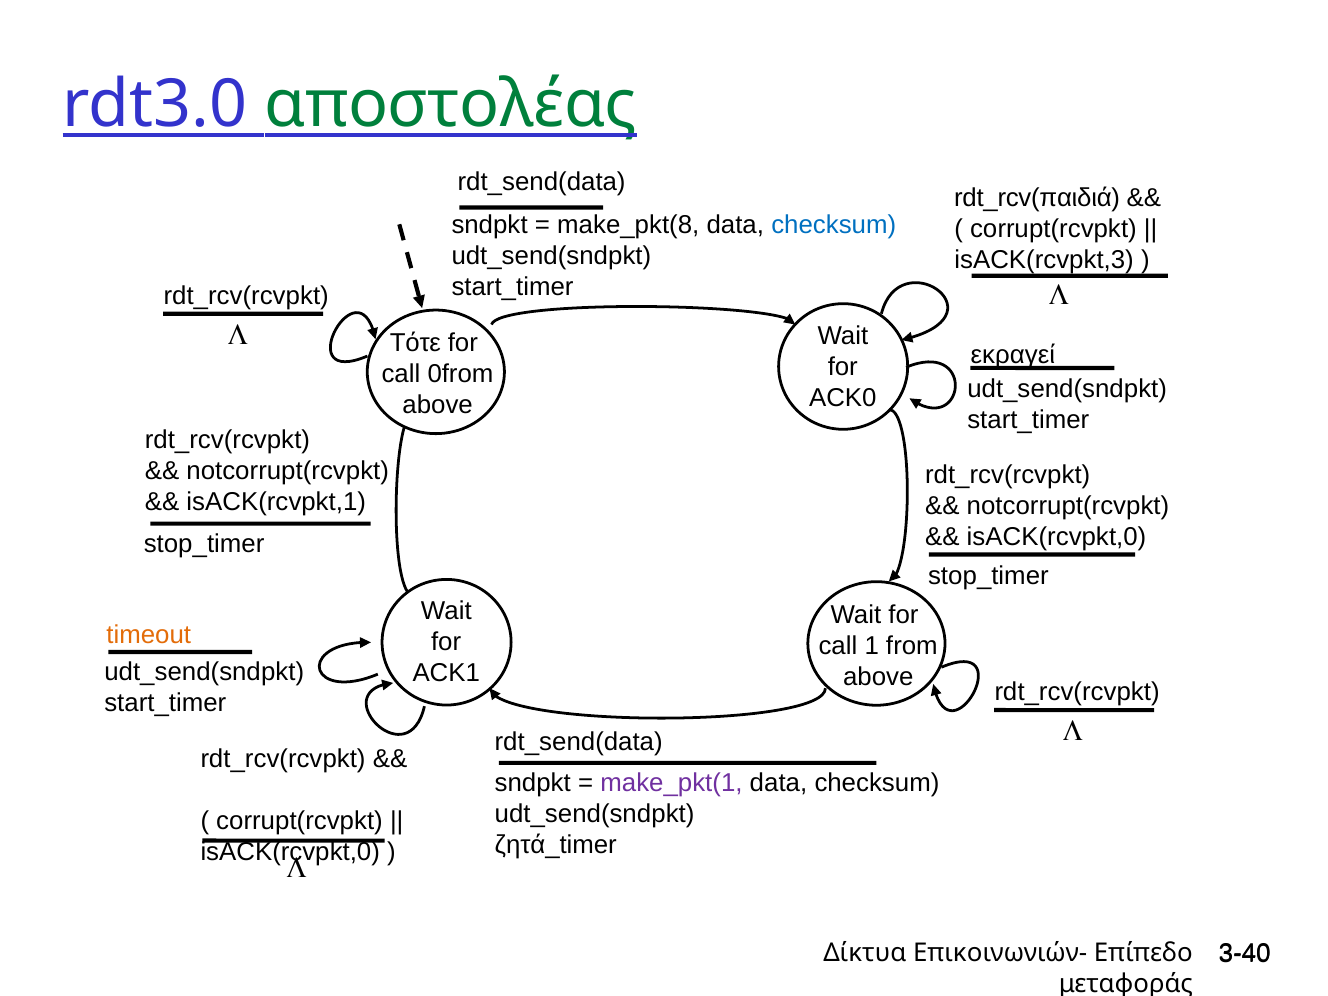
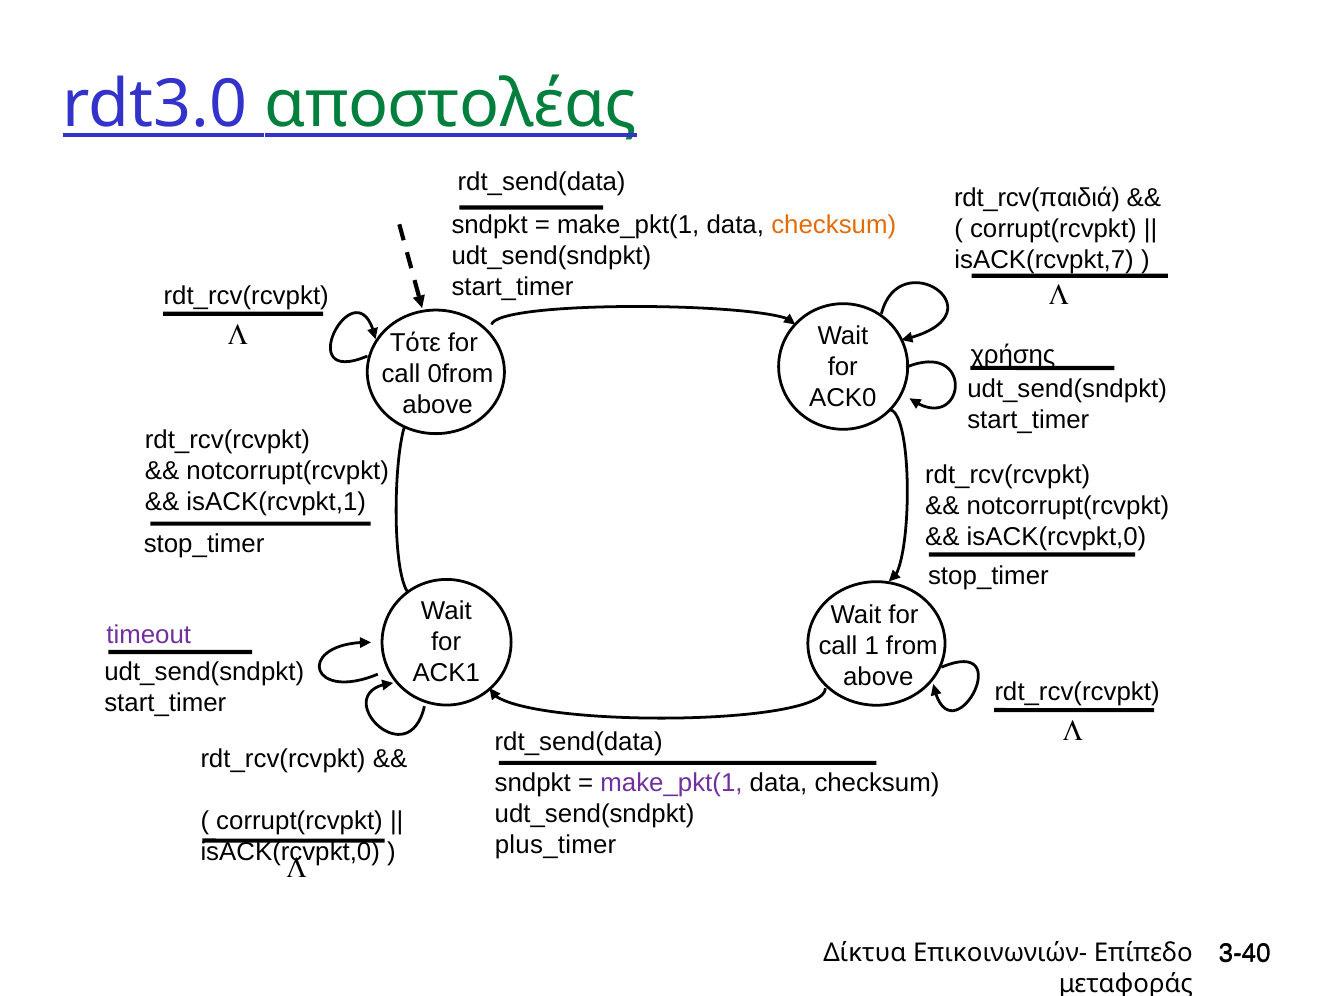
make_pkt(8 at (628, 225): make_pkt(8 -> make_pkt(1
checksum at (834, 225) colour: blue -> orange
isACK(rcvpkt,3: isACK(rcvpkt,3 -> isACK(rcvpkt,7
εκραγεί: εκραγεί -> χρήσης
timeout colour: orange -> purple
ζητά_timer: ζητά_timer -> plus_timer
